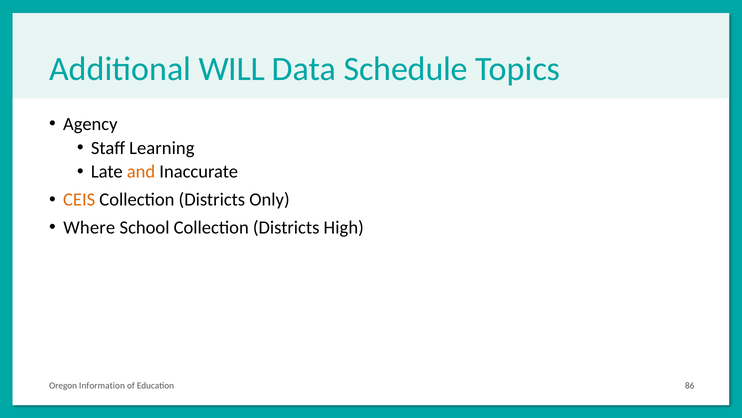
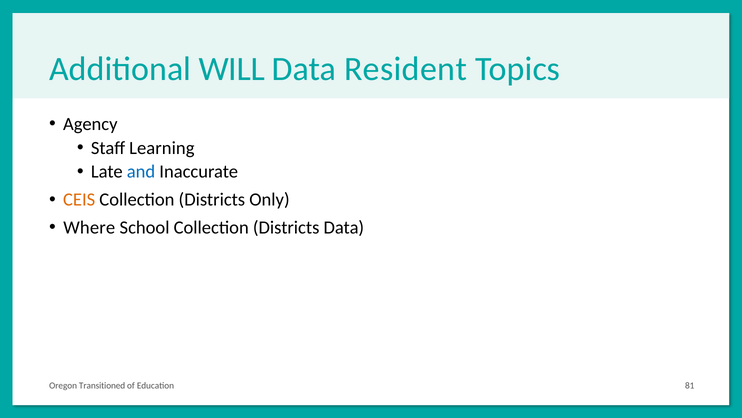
Schedule: Schedule -> Resident
and colour: orange -> blue
Districts High: High -> Data
Information: Information -> Transitioned
86: 86 -> 81
